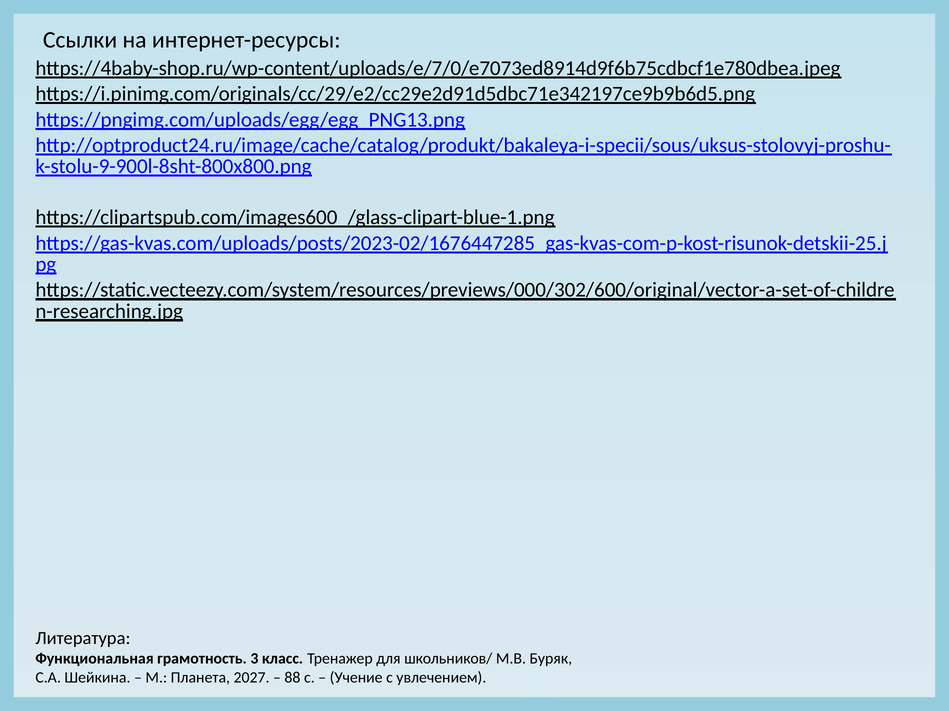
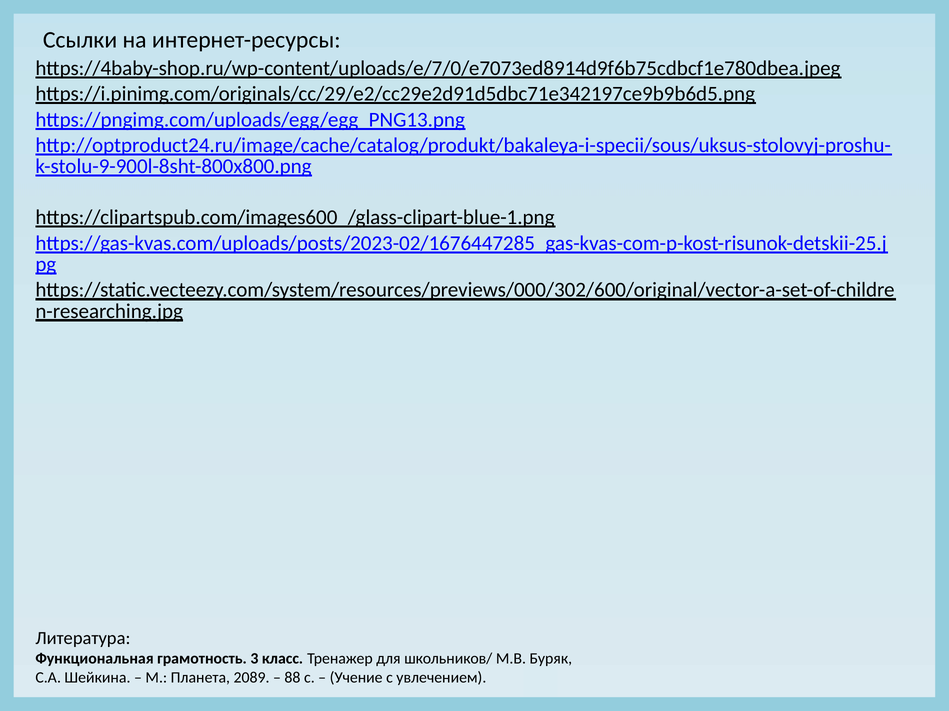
2027: 2027 -> 2089
